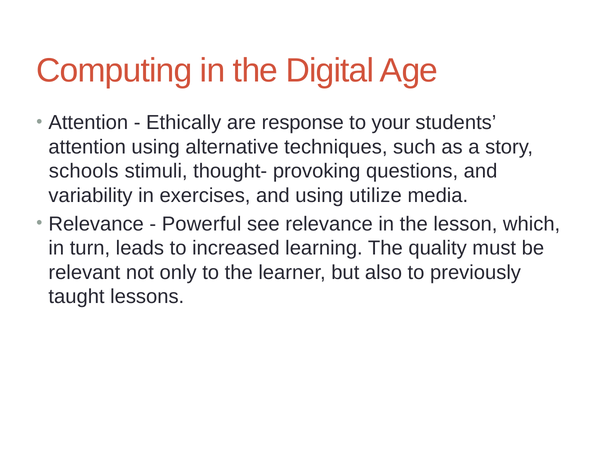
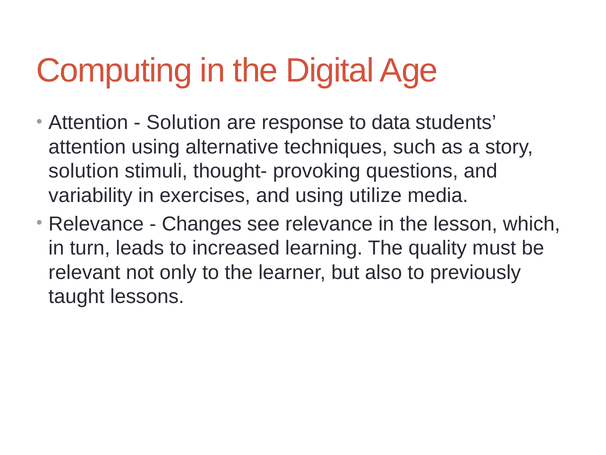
Ethically at (184, 123): Ethically -> Solution
your: your -> data
schools at (84, 171): schools -> solution
Powerful: Powerful -> Changes
